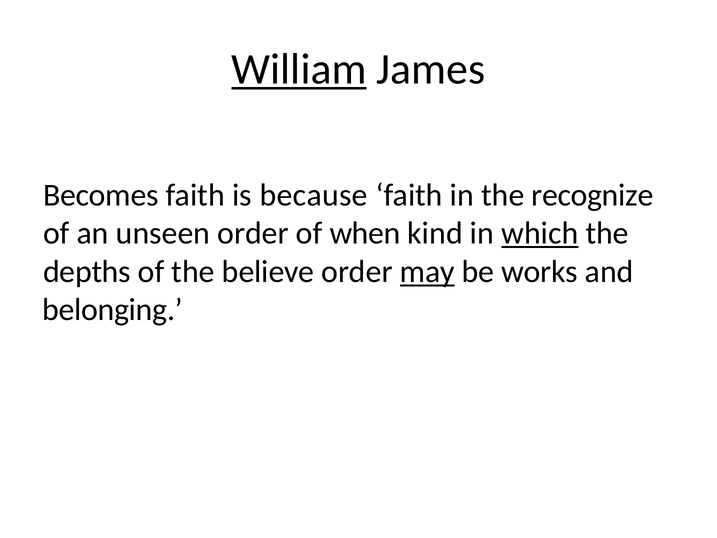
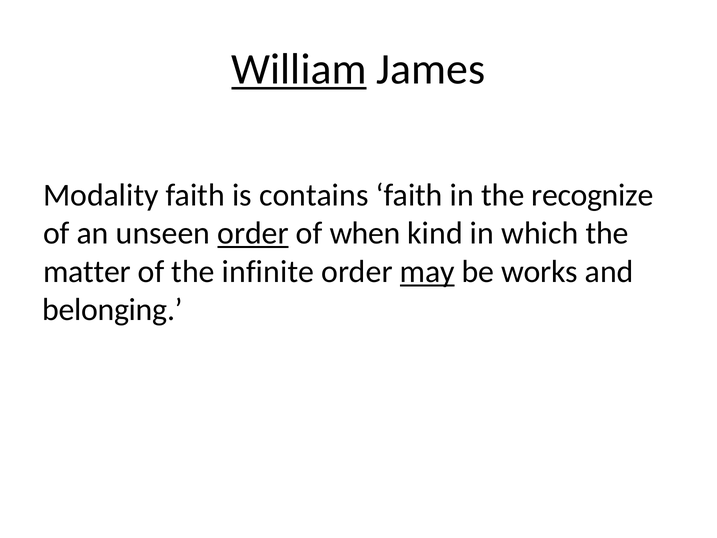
Becomes: Becomes -> Modality
because: because -> contains
order at (253, 233) underline: none -> present
which underline: present -> none
depths: depths -> matter
believe: believe -> infinite
